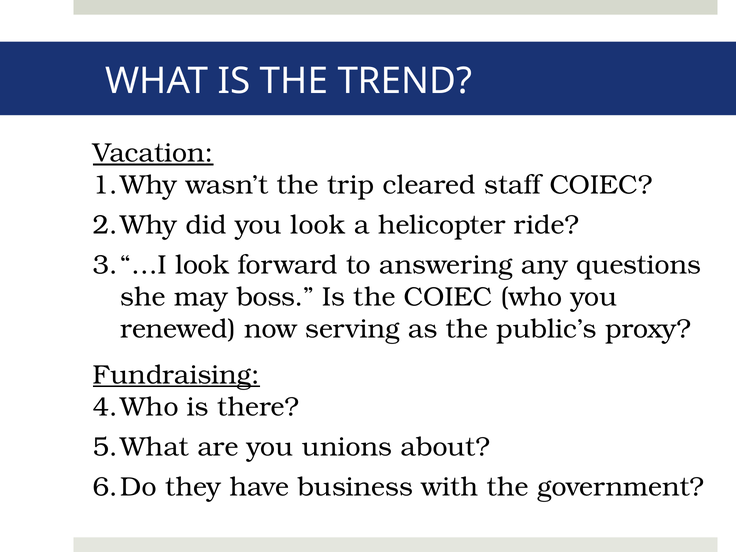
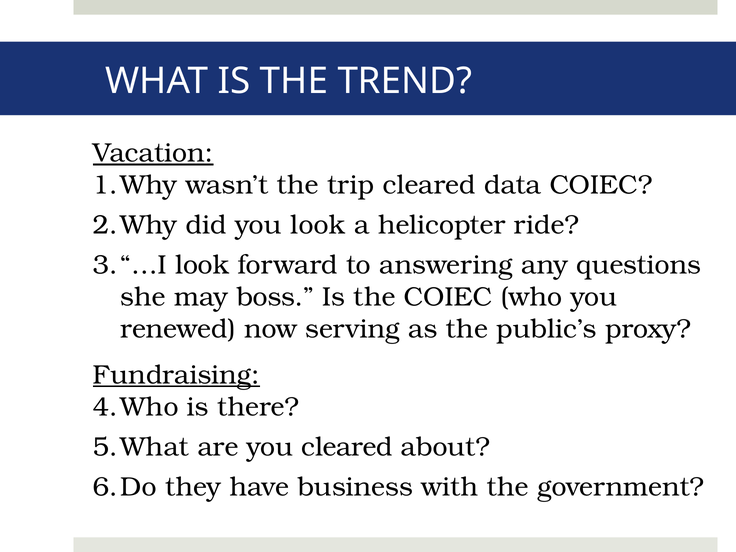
staff: staff -> data
you unions: unions -> cleared
